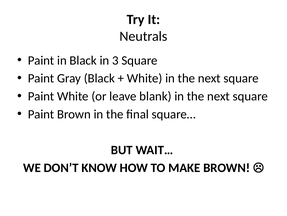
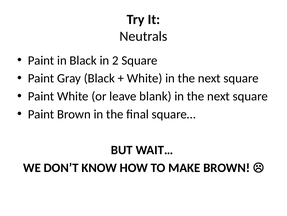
3: 3 -> 2
